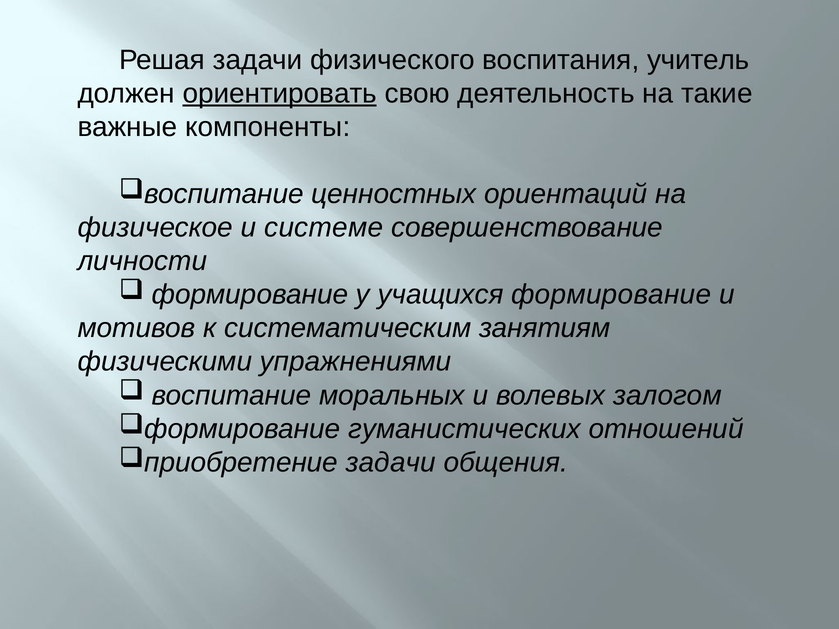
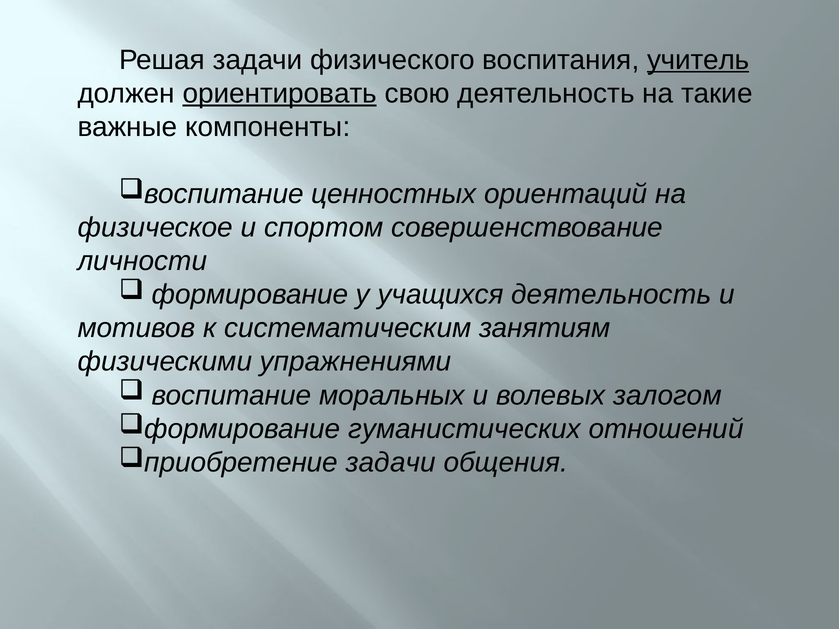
учитель underline: none -> present
системе: системе -> спортом
учащихся формирование: формирование -> деятельность
